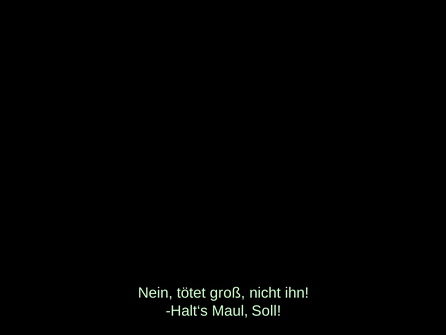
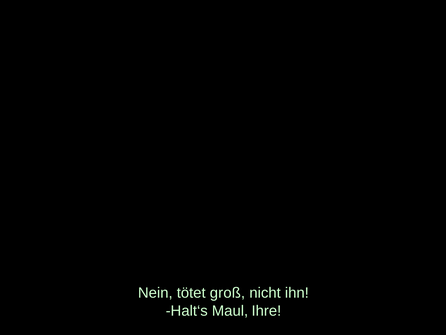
Soll: Soll -> Ihre
